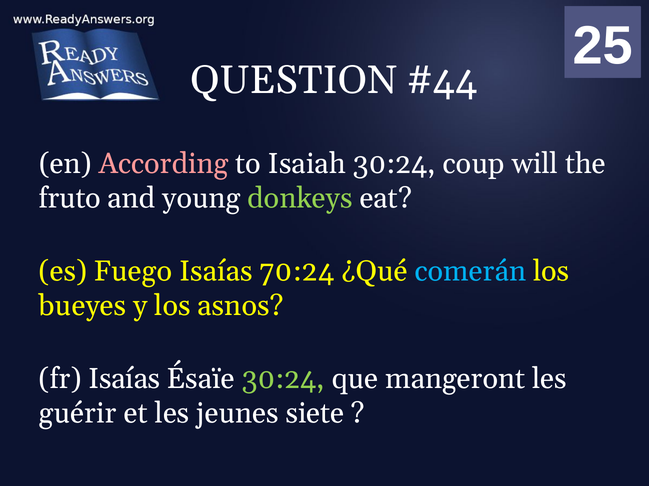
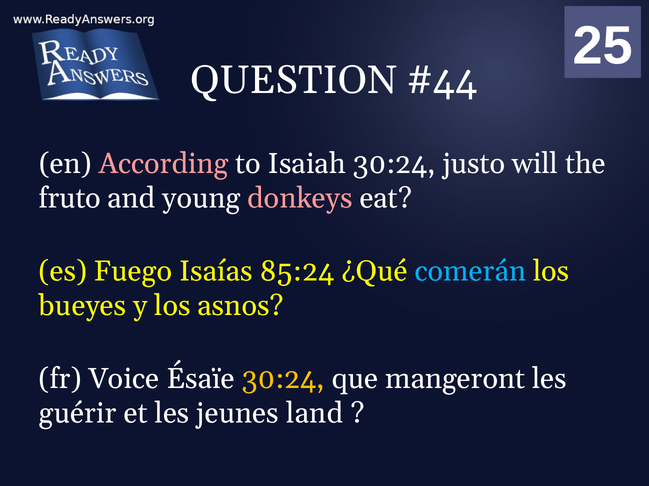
coup: coup -> justo
donkeys colour: light green -> pink
70:24: 70:24 -> 85:24
fr Isaías: Isaías -> Voice
30:24 at (283, 379) colour: light green -> yellow
siete: siete -> land
